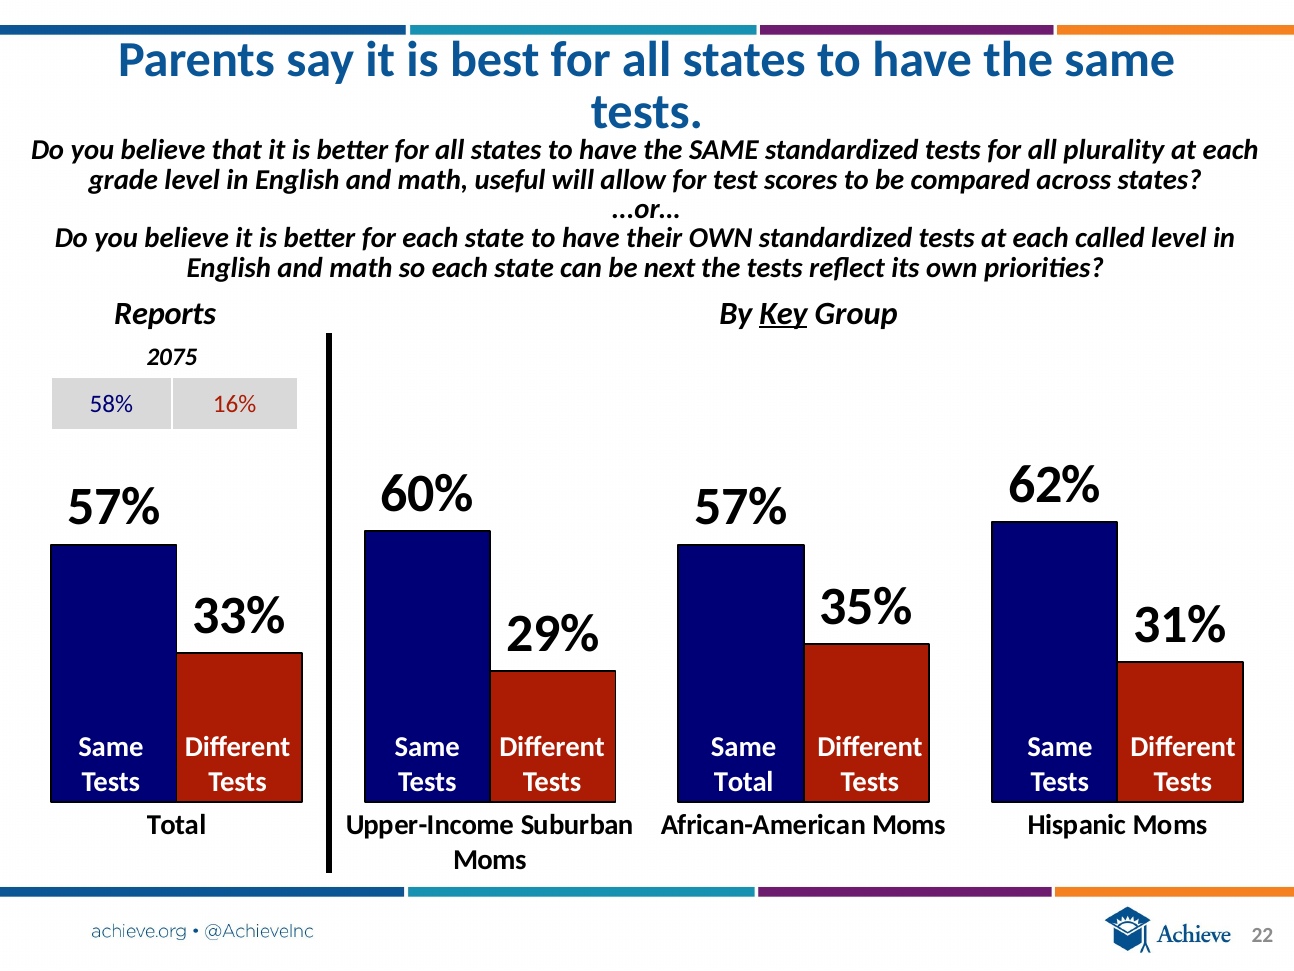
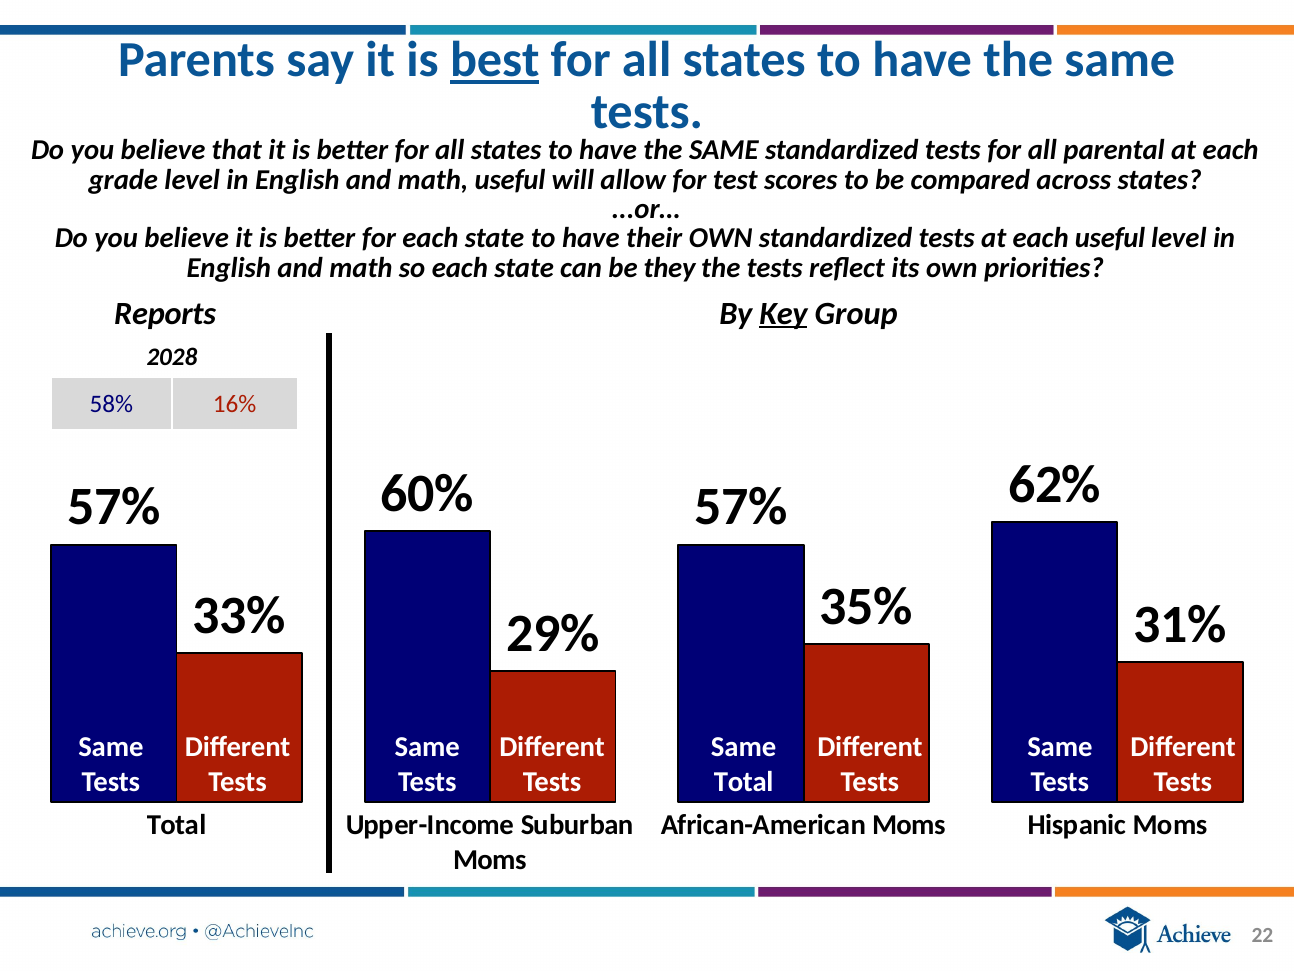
best underline: none -> present
plurality: plurality -> parental
each called: called -> useful
next: next -> they
2075: 2075 -> 2028
